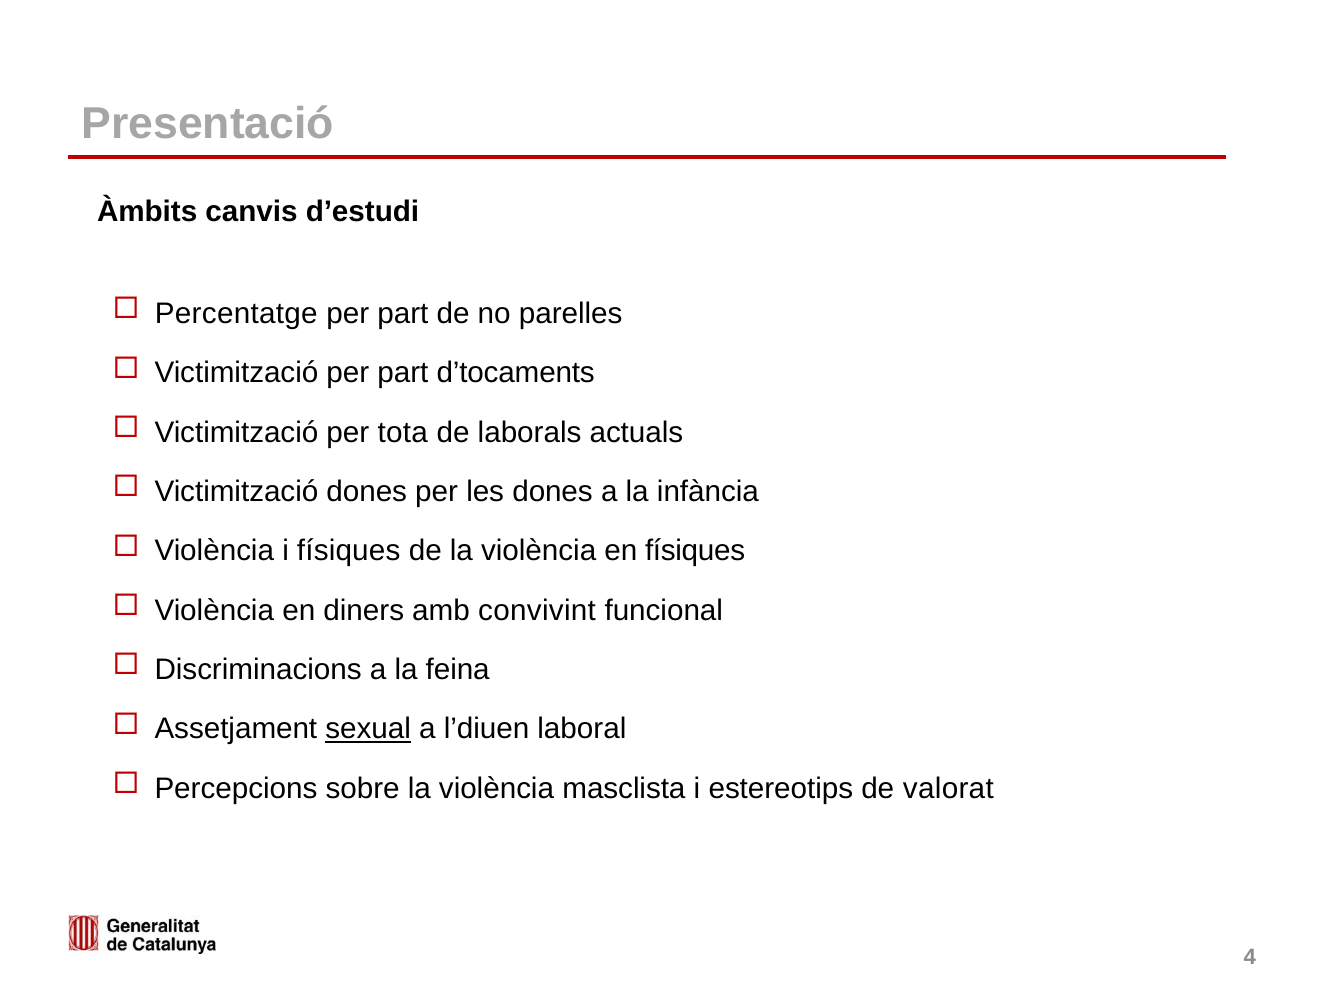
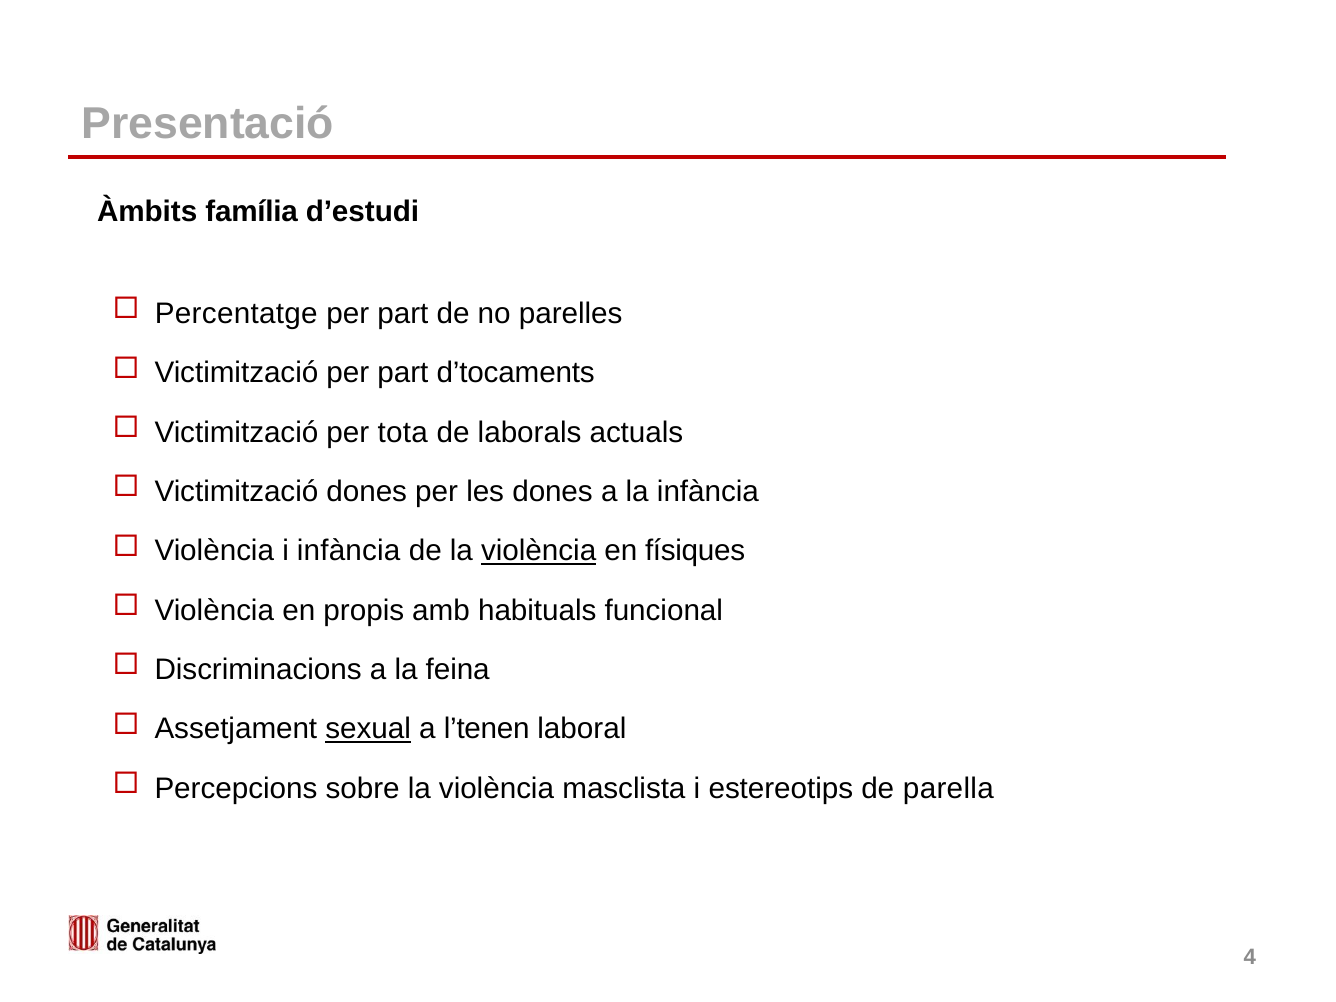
canvis: canvis -> família
i físiques: físiques -> infància
violència at (539, 551) underline: none -> present
diners: diners -> propis
convivint: convivint -> habituals
l’diuen: l’diuen -> l’tenen
valorat: valorat -> parella
